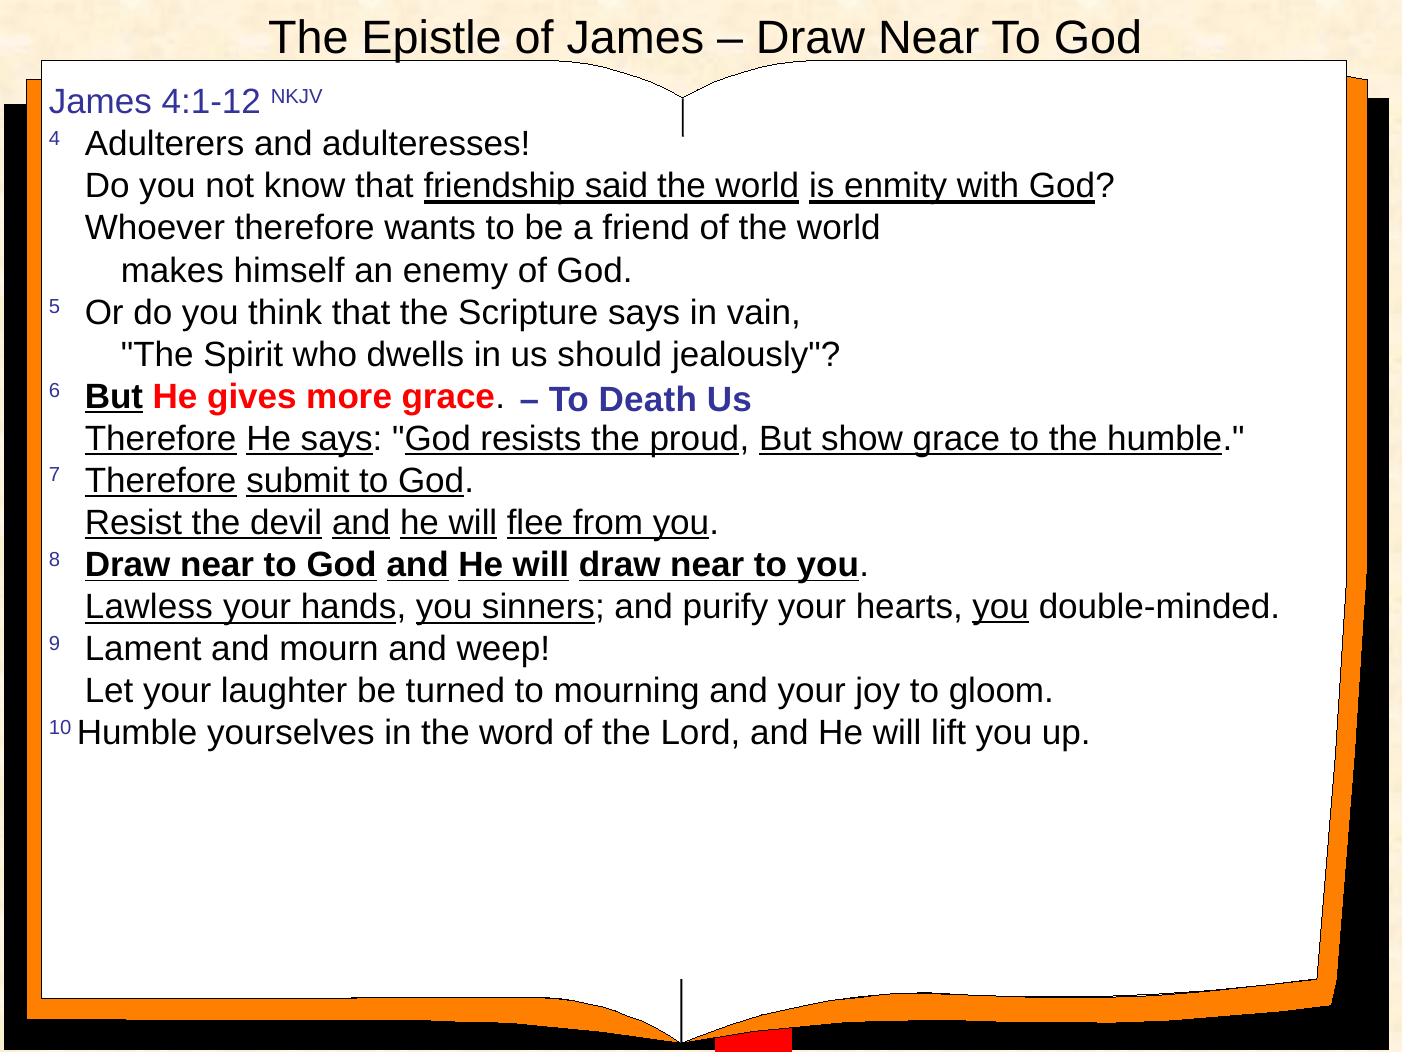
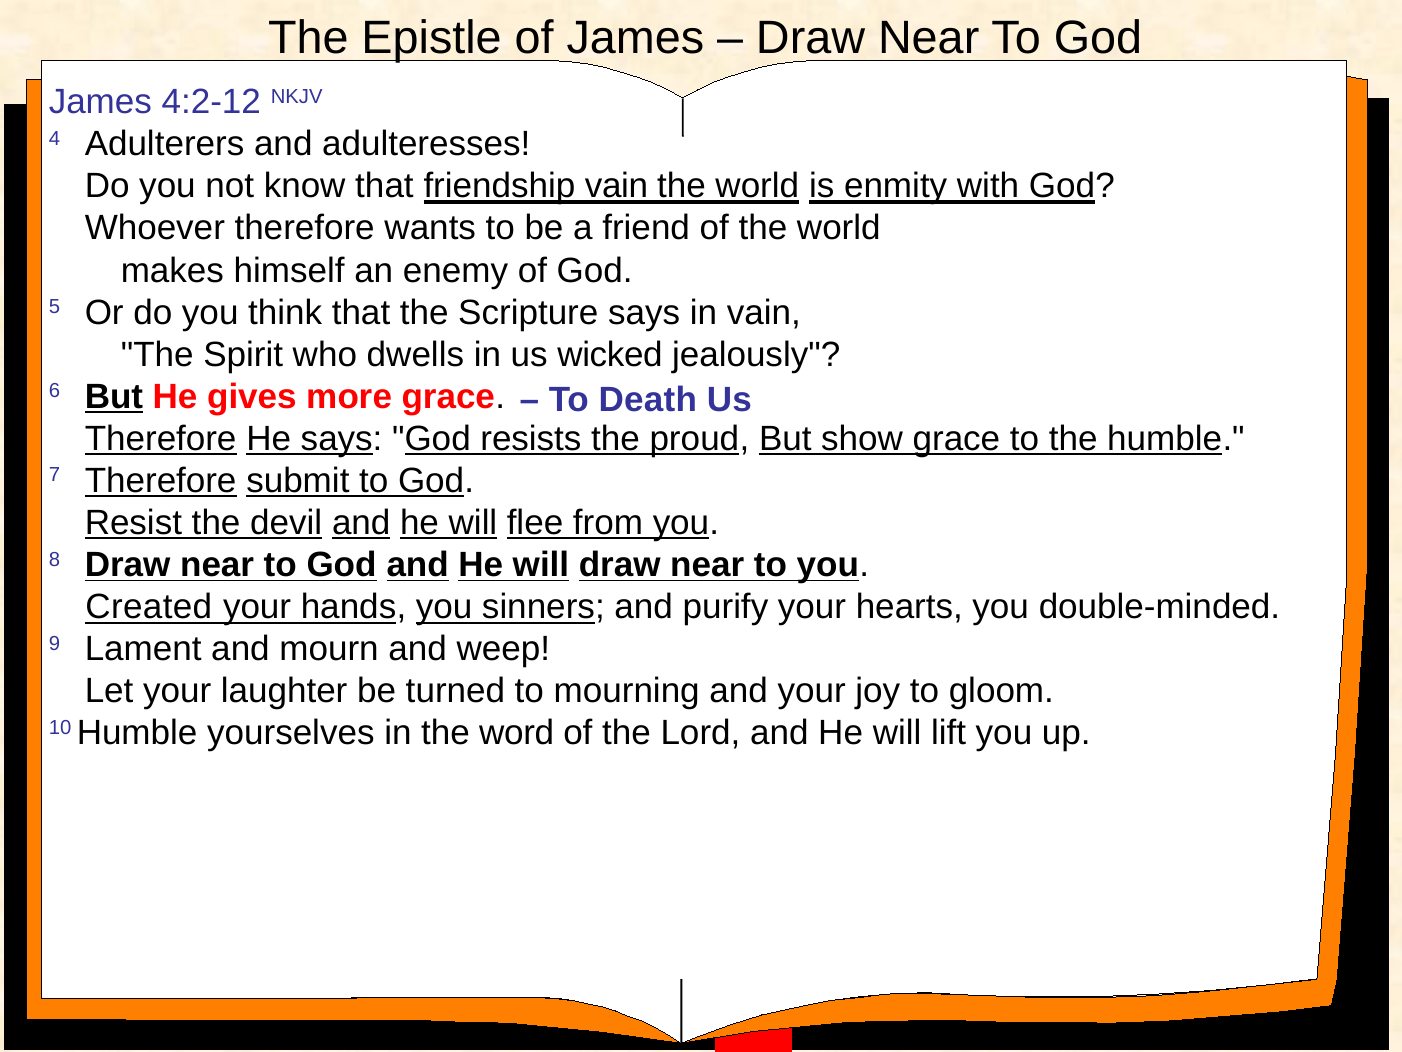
4:1-12: 4:1-12 -> 4:2-12
friendship said: said -> vain
should: should -> wicked
Lawless: Lawless -> Created
you at (1001, 607) underline: present -> none
